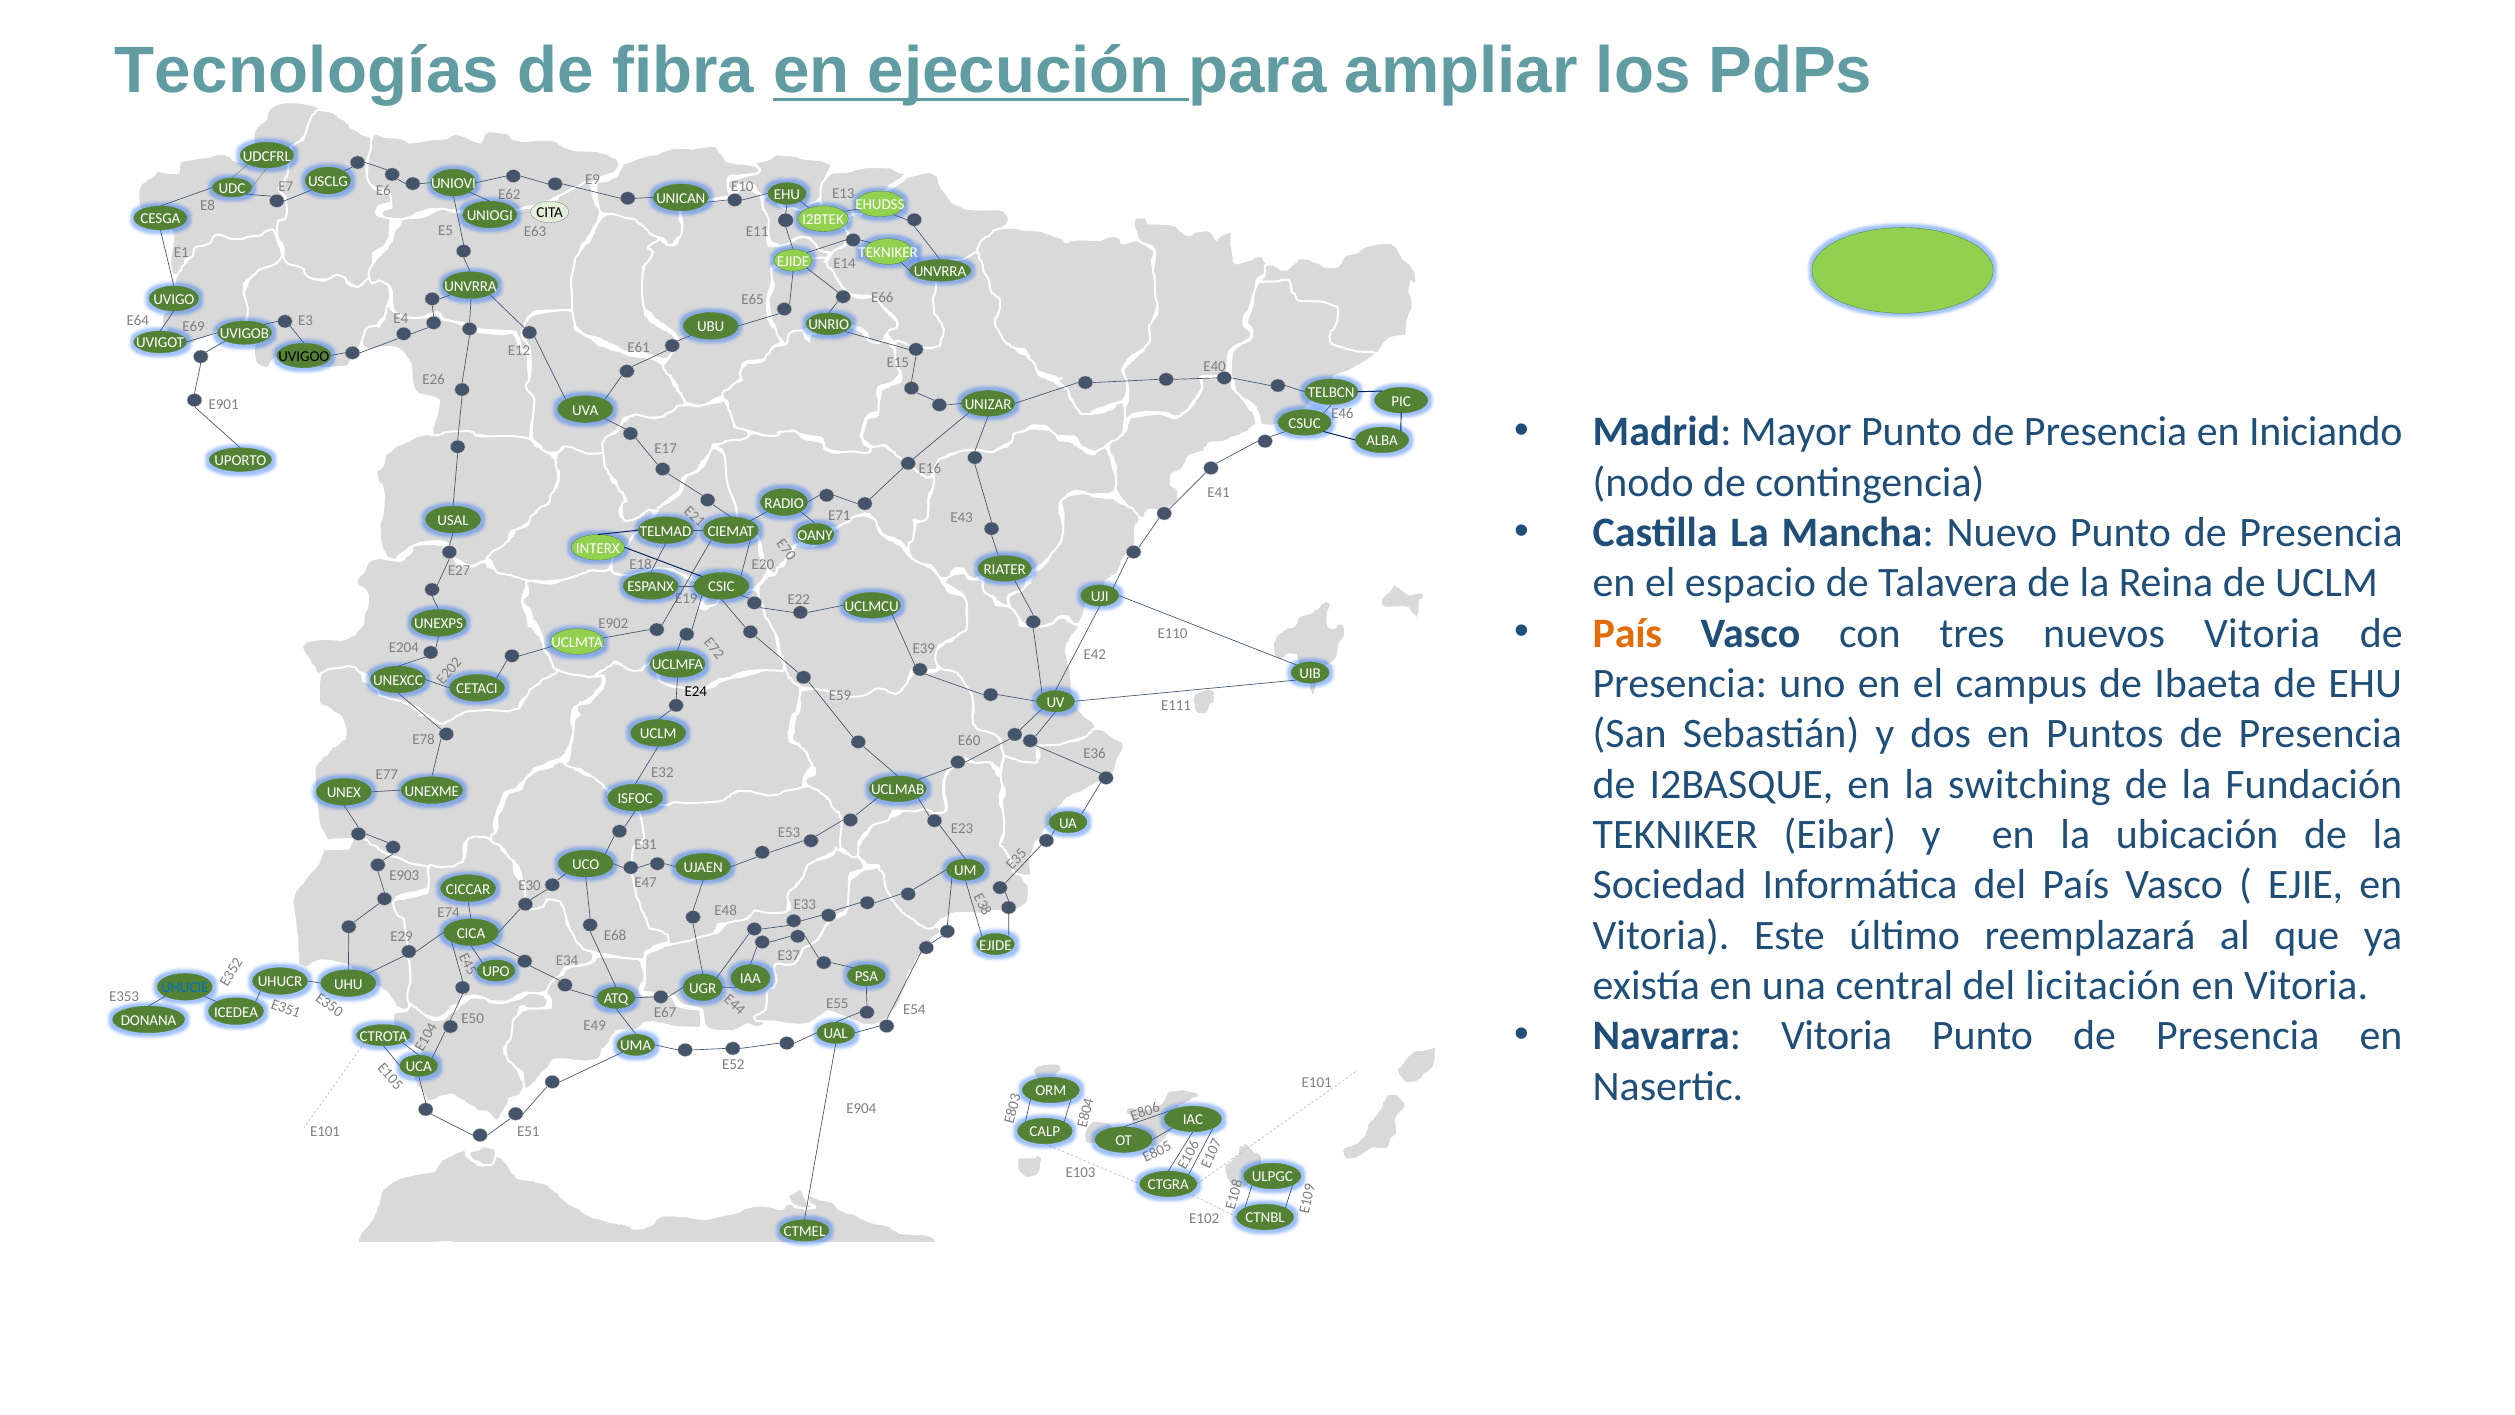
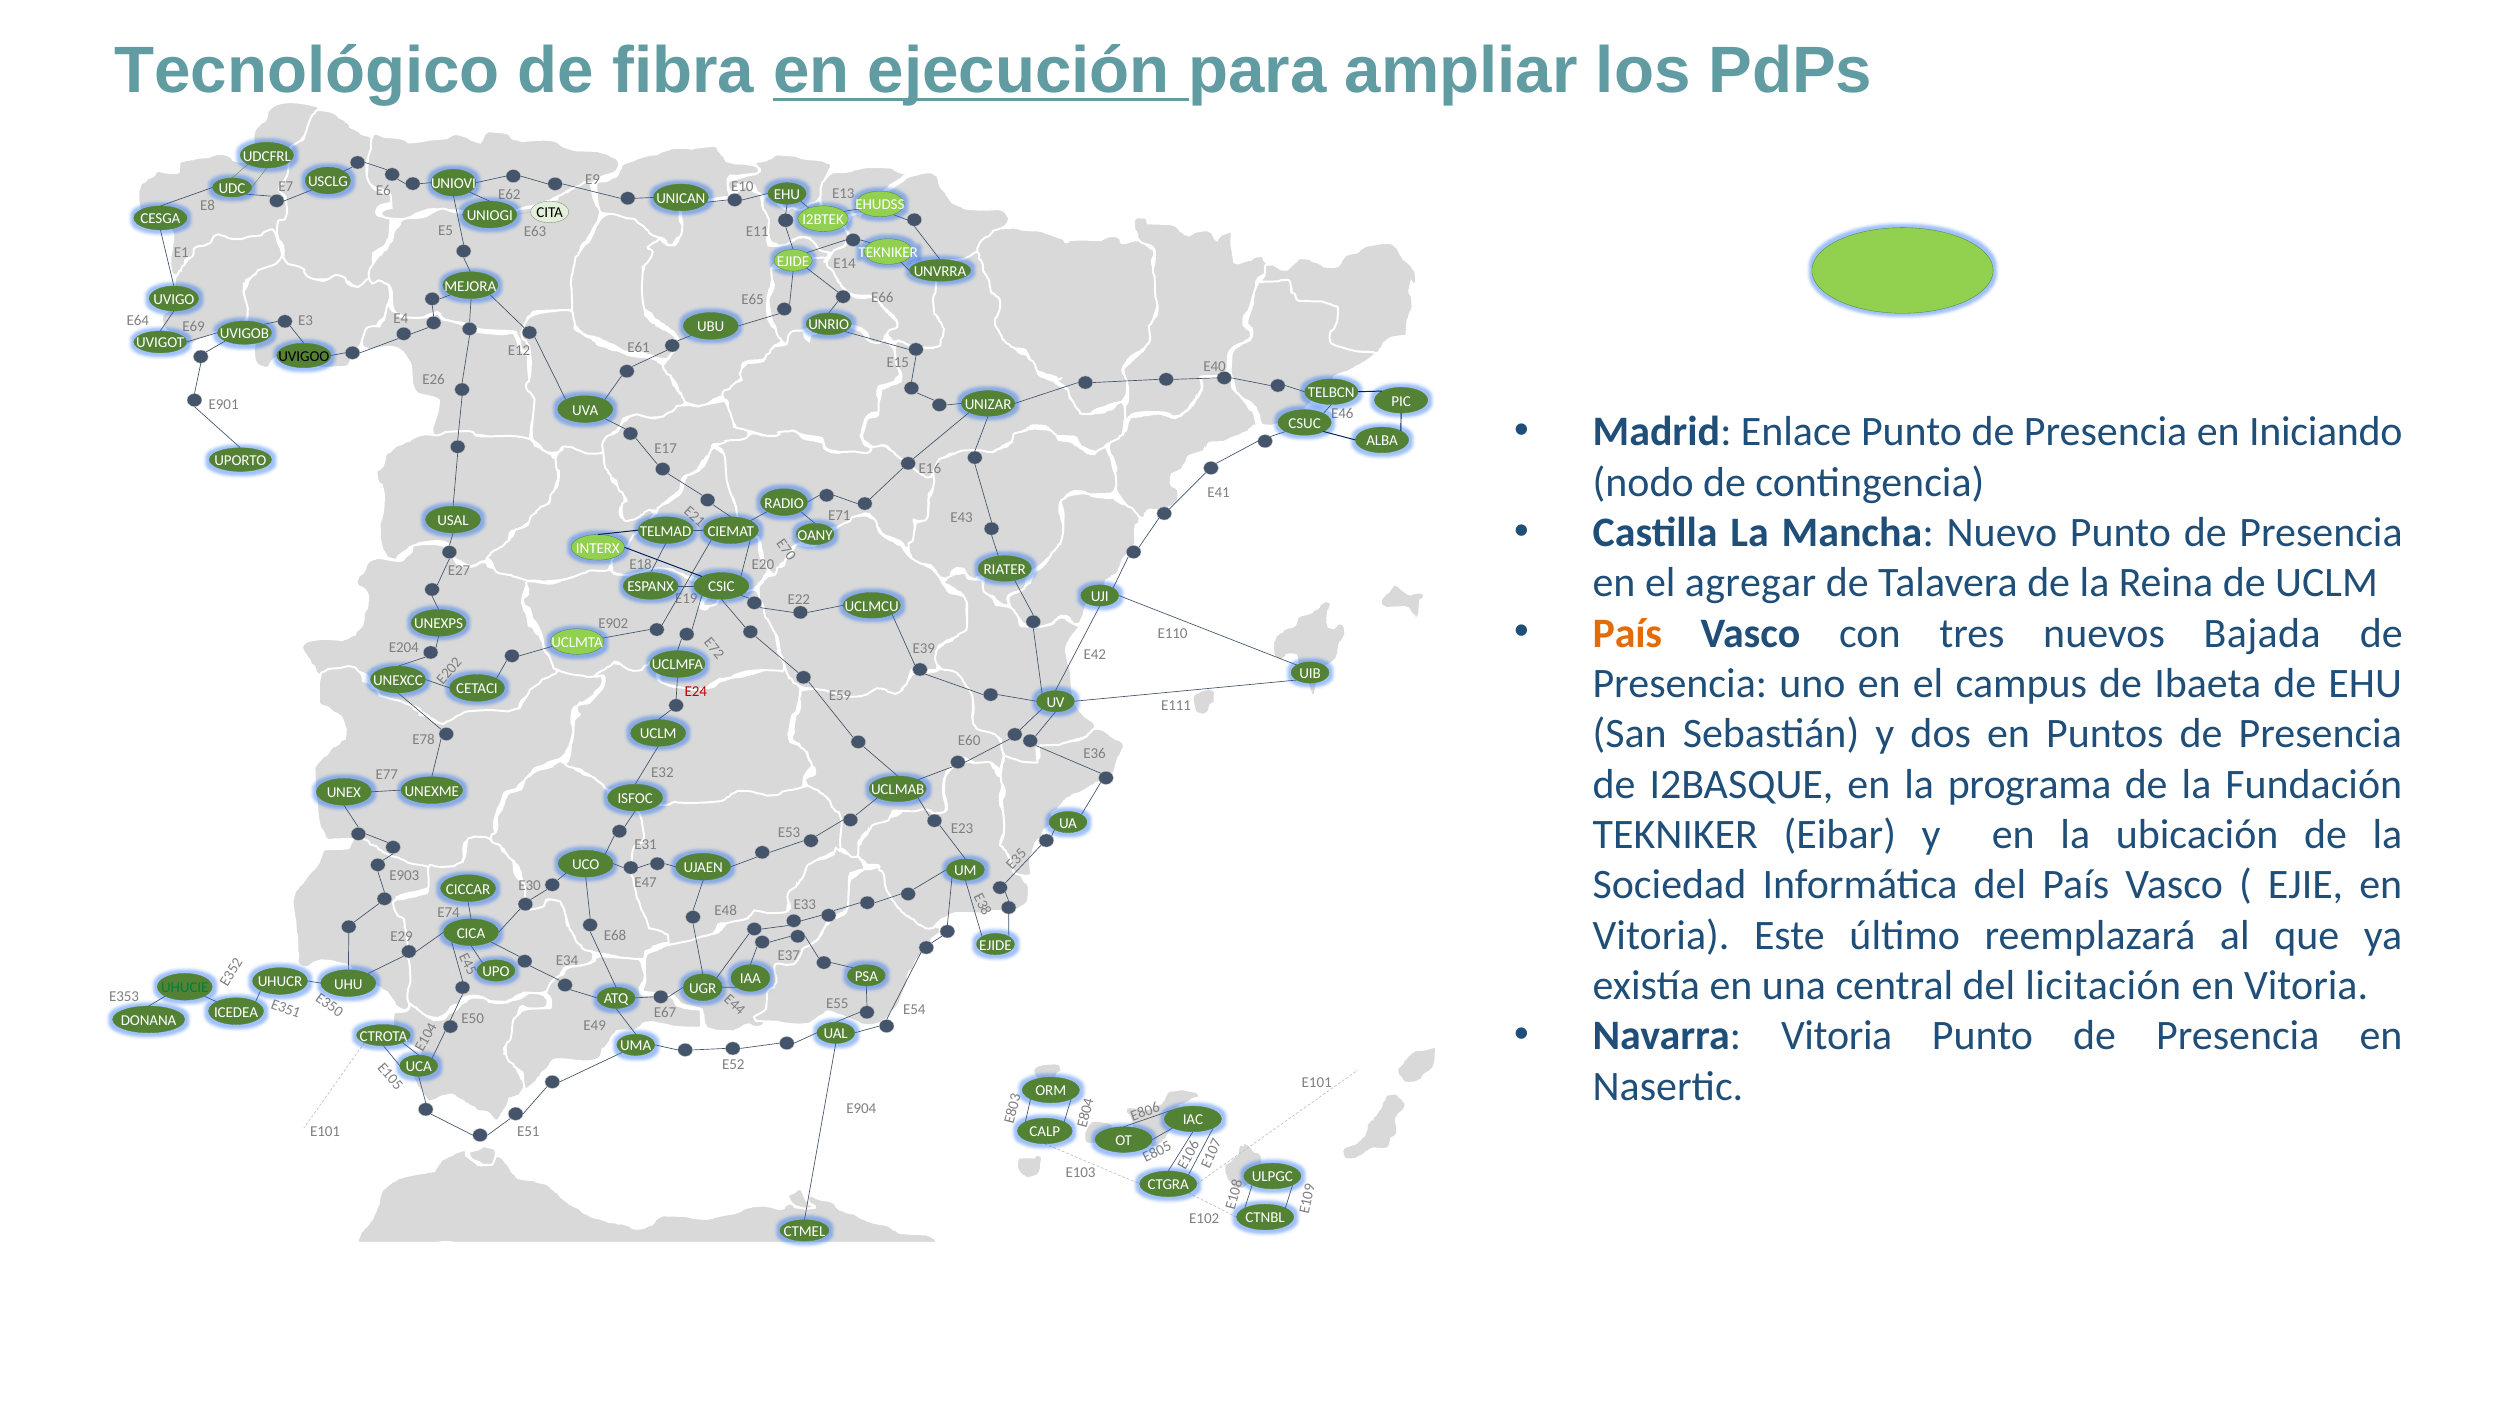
Tecnologías: Tecnologías -> Tecnológico
UNVRRA at (470, 286): UNVRRA -> MEJORA
Mayor: Mayor -> Enlace
espacio: espacio -> agregar
nuevos Vitoria: Vitoria -> Bajada
E24 colour: black -> red
switching: switching -> programa
UHUCIE colour: blue -> green
